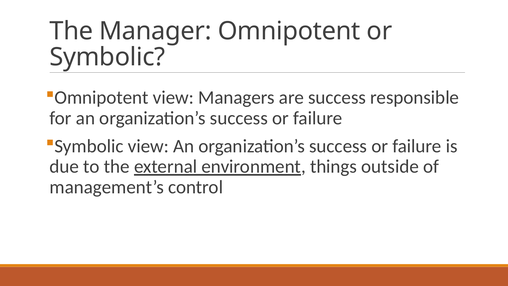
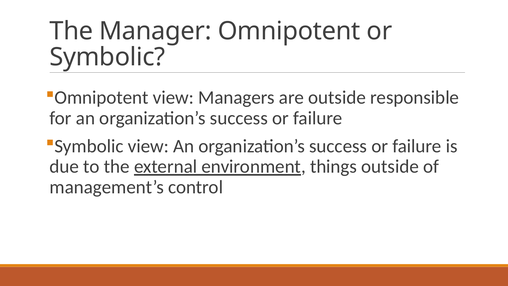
are success: success -> outside
